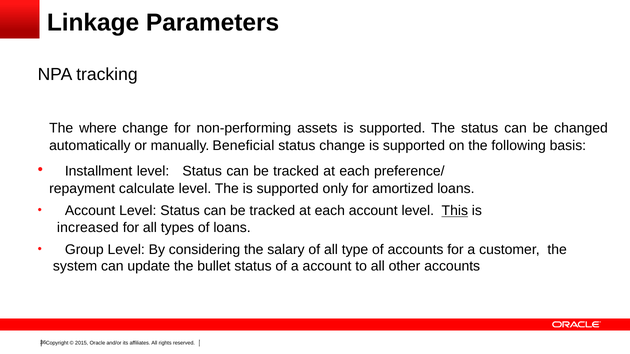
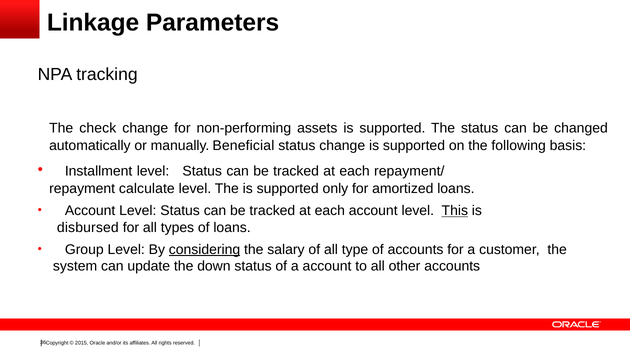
where: where -> check
preference/: preference/ -> repayment/
increased: increased -> disbursed
considering underline: none -> present
bullet: bullet -> down
